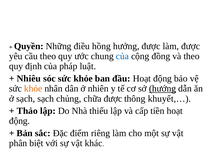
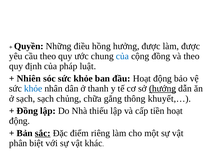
Nhiêu: Nhiêu -> Nhiên
khỏe at (33, 88) colour: orange -> blue
nhiên: nhiên -> thanh
chữa được: được -> gắng
Thảo at (27, 111): Thảo -> Đồng
sắc underline: none -> present
